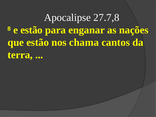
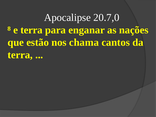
27.7,8: 27.7,8 -> 20.7,0
e estão: estão -> terra
